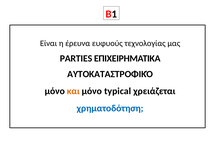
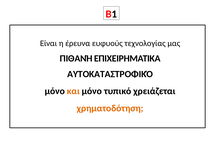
PARTIES: PARTIES -> ΠΙΘΑΝΉ
typical: typical -> τυπικό
χρηματοδότηση colour: blue -> orange
